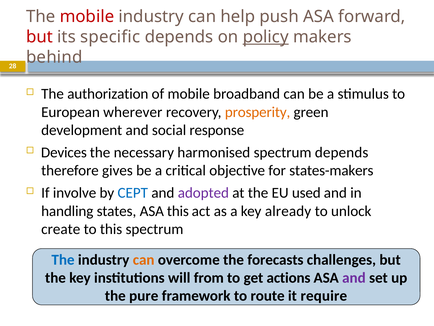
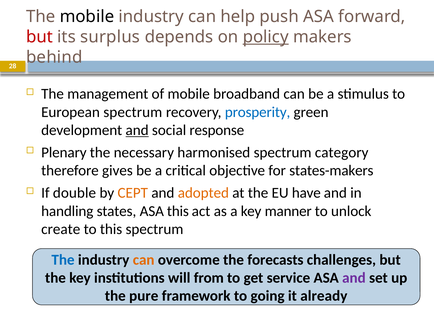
mobile at (87, 17) colour: red -> black
specific: specific -> surplus
authorization: authorization -> management
European wherever: wherever -> spectrum
prosperity colour: orange -> blue
and at (137, 130) underline: none -> present
Devices: Devices -> Plenary
spectrum depends: depends -> category
involve: involve -> double
CEPT colour: blue -> orange
adopted colour: purple -> orange
used: used -> have
already: already -> manner
actions: actions -> service
route: route -> going
require: require -> already
